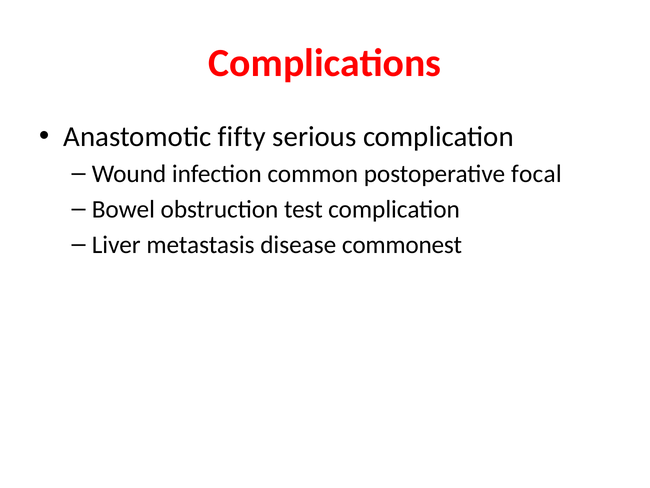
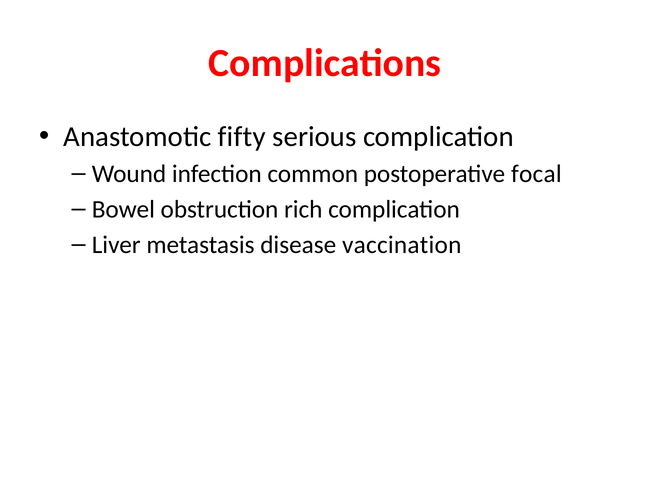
test: test -> rich
commonest: commonest -> vaccination
